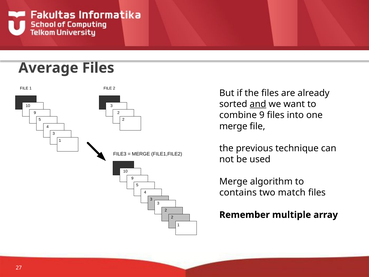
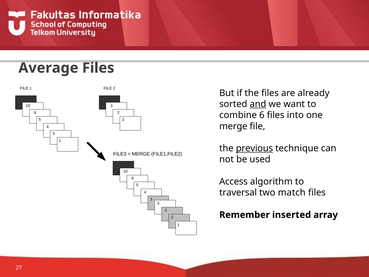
combine 9: 9 -> 6
previous underline: none -> present
Merge at (233, 181): Merge -> Access
contains: contains -> traversal
multiple: multiple -> inserted
